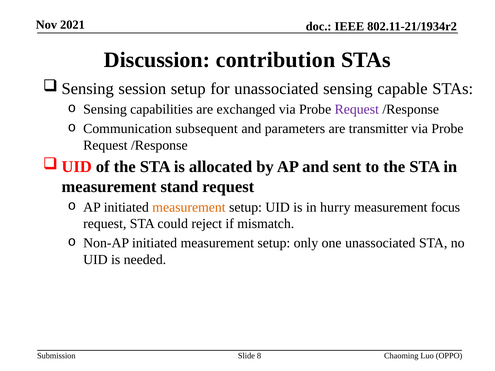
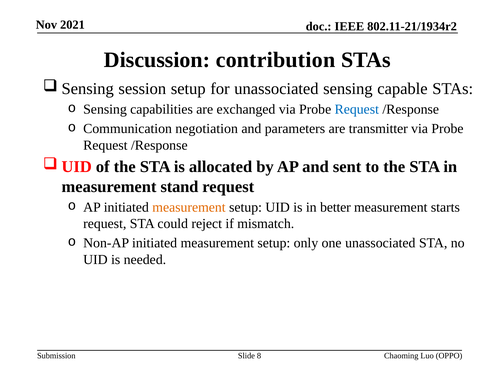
Request at (357, 110) colour: purple -> blue
subsequent: subsequent -> negotiation
hurry: hurry -> better
focus: focus -> starts
